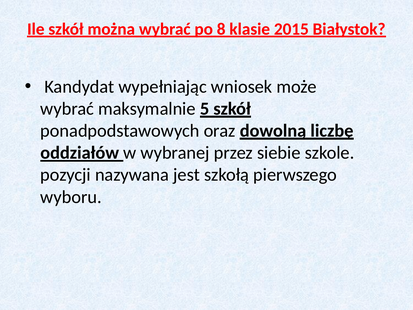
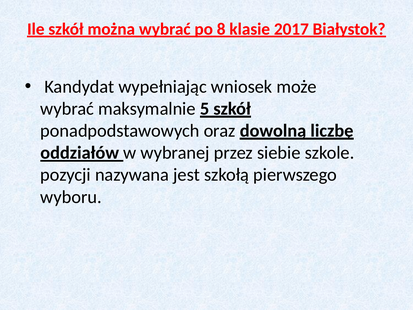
2015: 2015 -> 2017
